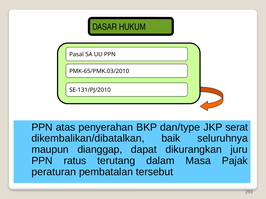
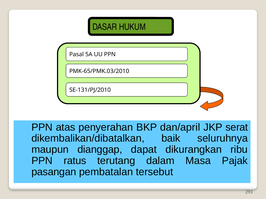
dan/type: dan/type -> dan/april
juru: juru -> ribu
peraturan: peraturan -> pasangan
